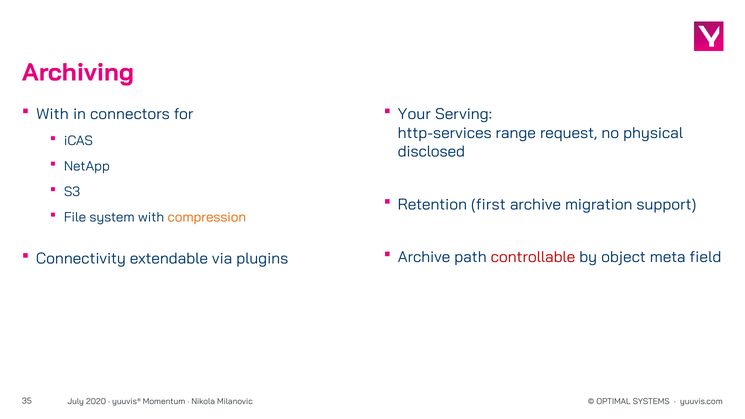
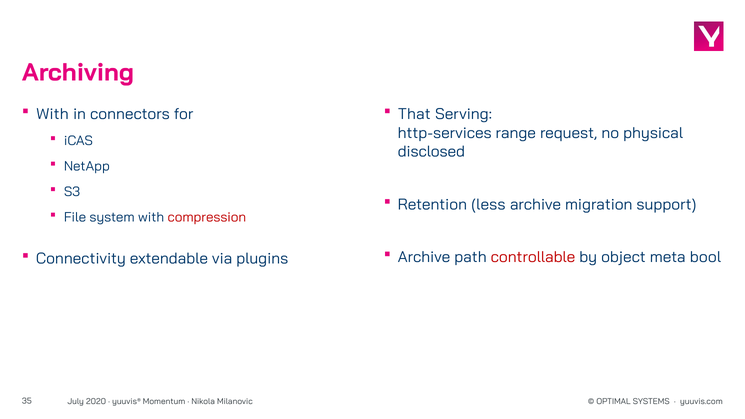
Your: Your -> That
first: first -> less
compression colour: orange -> red
field: field -> bool
